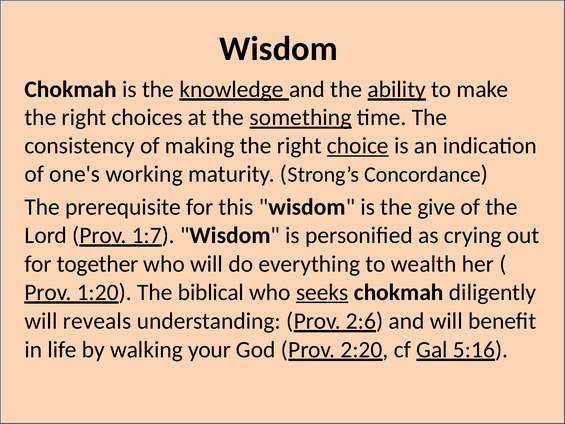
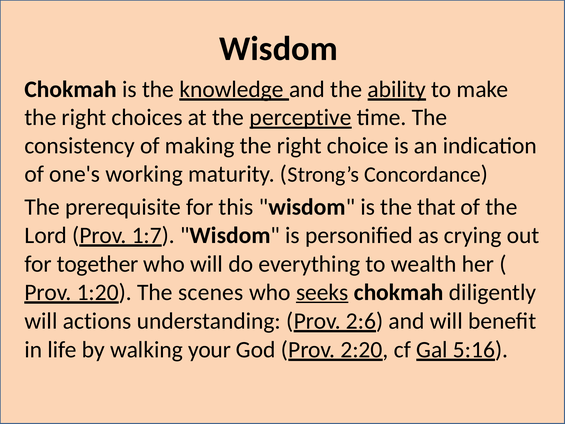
something: something -> perceptive
choice underline: present -> none
give: give -> that
biblical: biblical -> scenes
reveals: reveals -> actions
